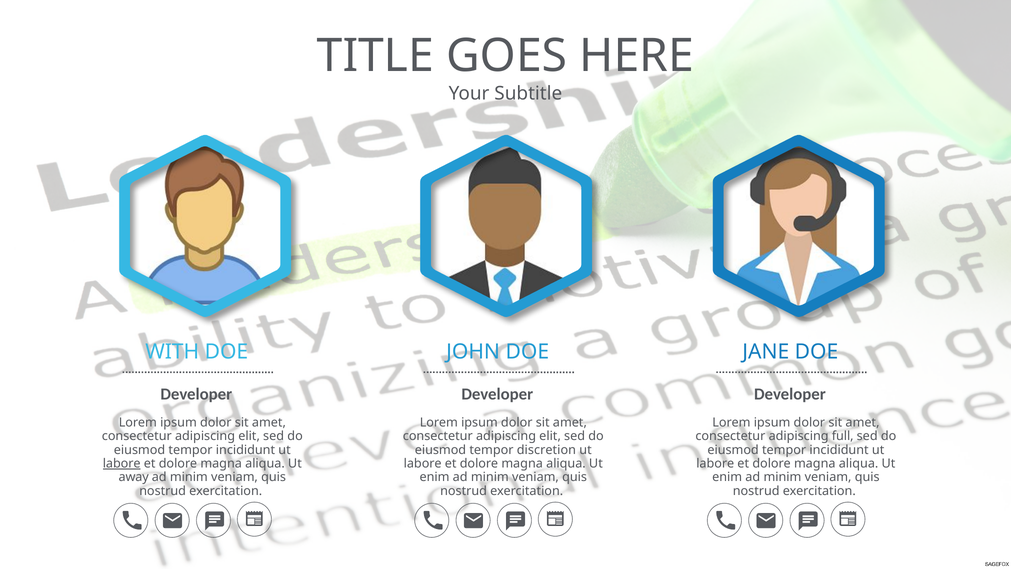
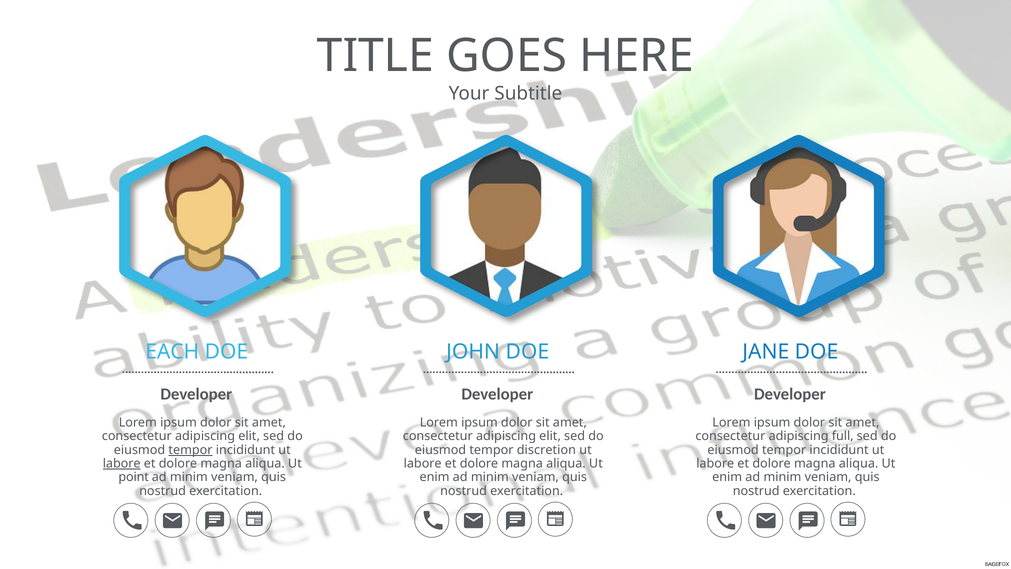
WITH: WITH -> EACH
tempor at (191, 450) underline: none -> present
away: away -> point
